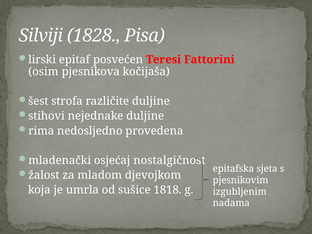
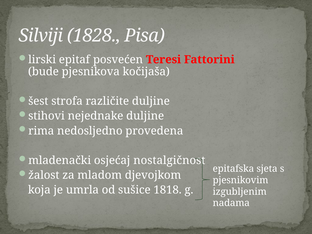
osim: osim -> bude
